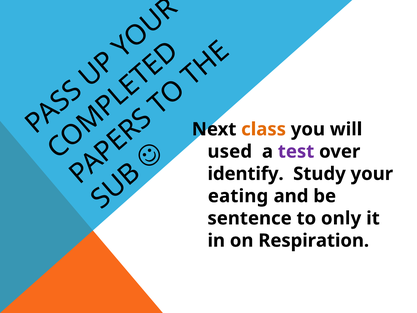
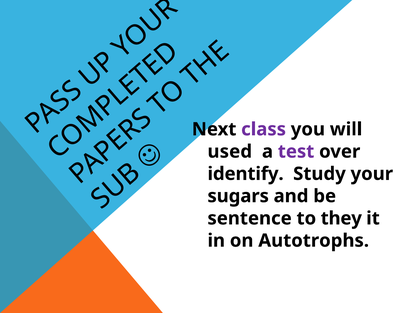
class colour: orange -> purple
eating: eating -> sugars
only: only -> they
Respiration: Respiration -> Autotrophs
